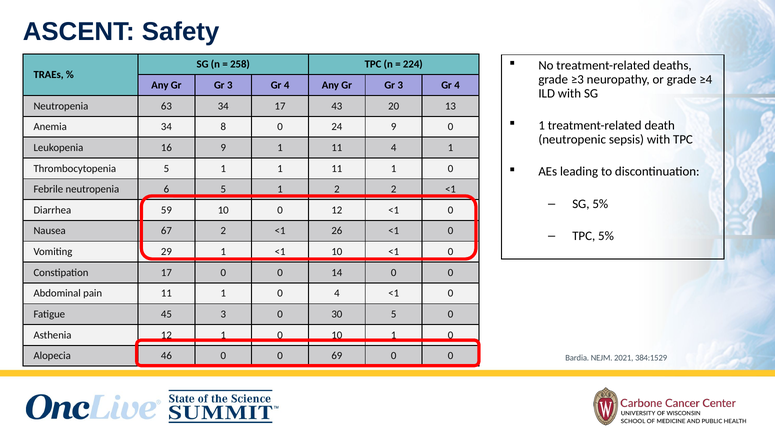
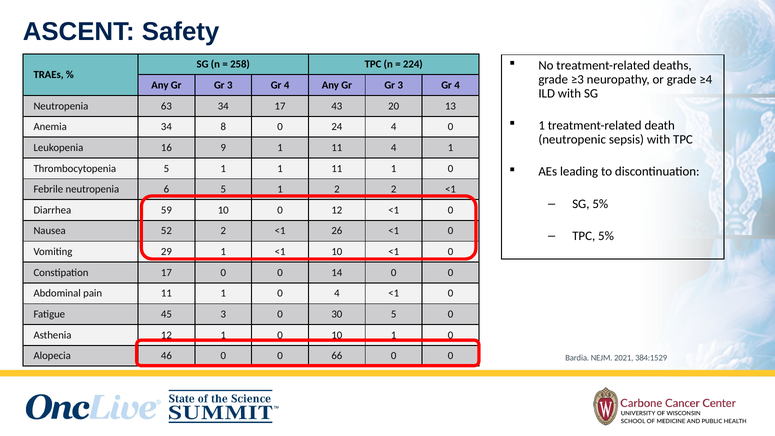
24 9: 9 -> 4
67: 67 -> 52
69: 69 -> 66
